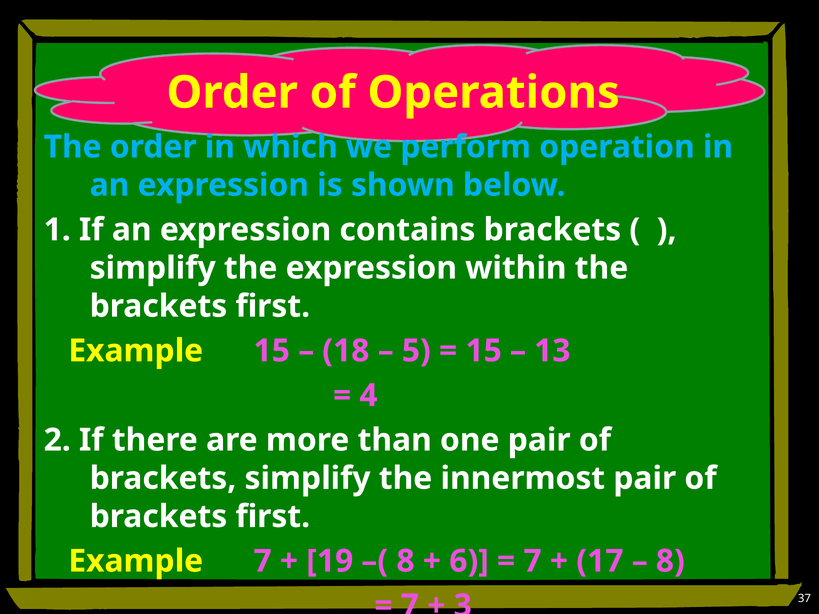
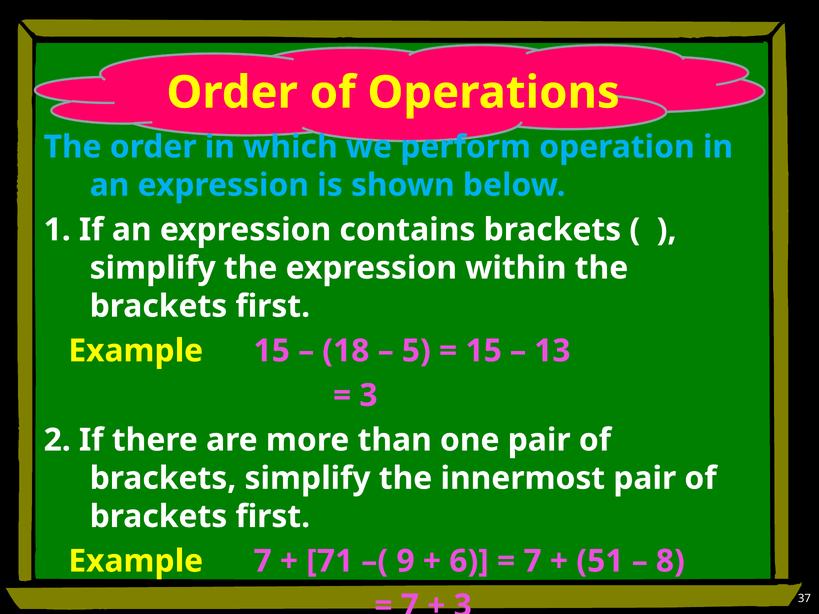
4 at (368, 396): 4 -> 3
19: 19 -> 71
8 at (406, 561): 8 -> 9
17: 17 -> 51
